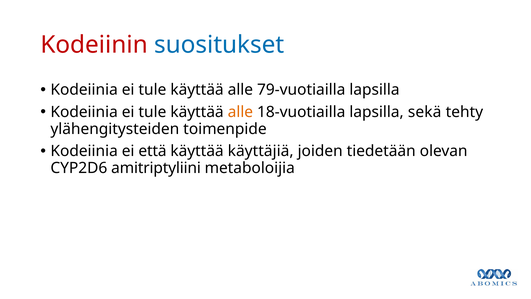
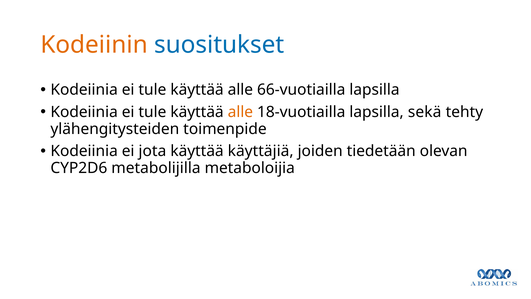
Kodeiinin colour: red -> orange
79-vuotiailla: 79-vuotiailla -> 66-vuotiailla
että: että -> jota
amitriptyliini: amitriptyliini -> metabolijilla
